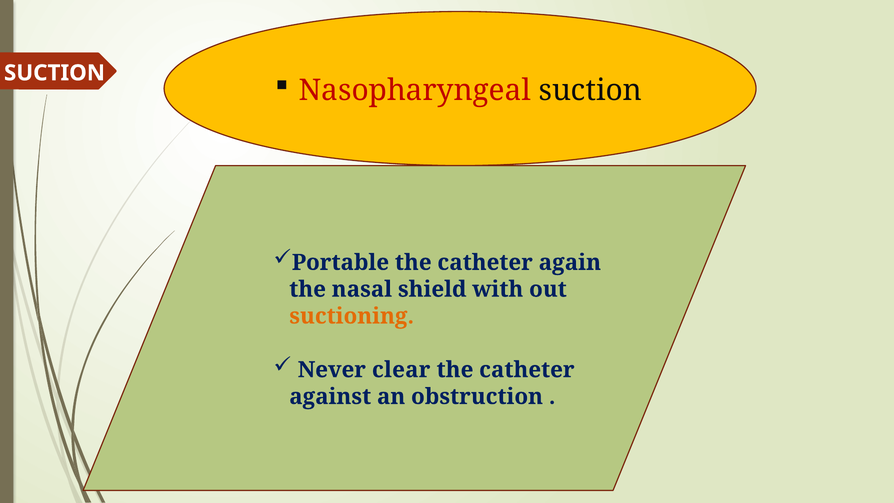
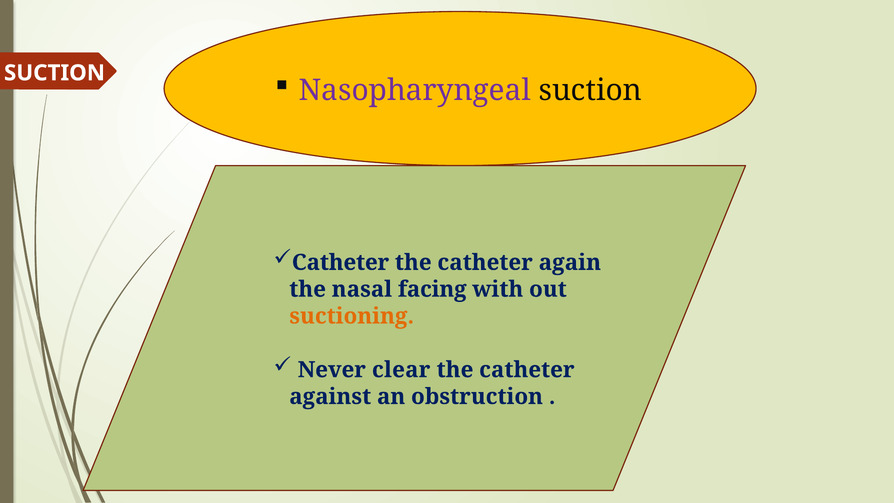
Nasopharyngeal colour: red -> purple
Portable at (340, 262): Portable -> Catheter
shield: shield -> facing
